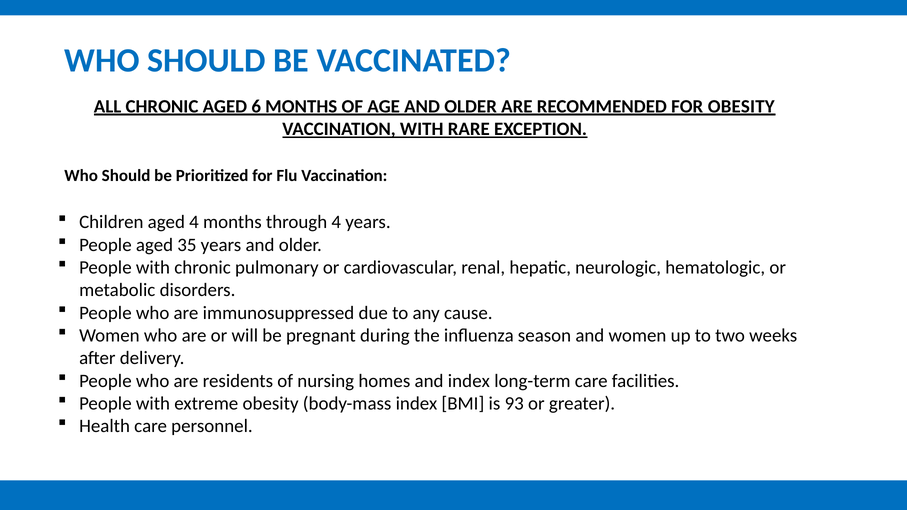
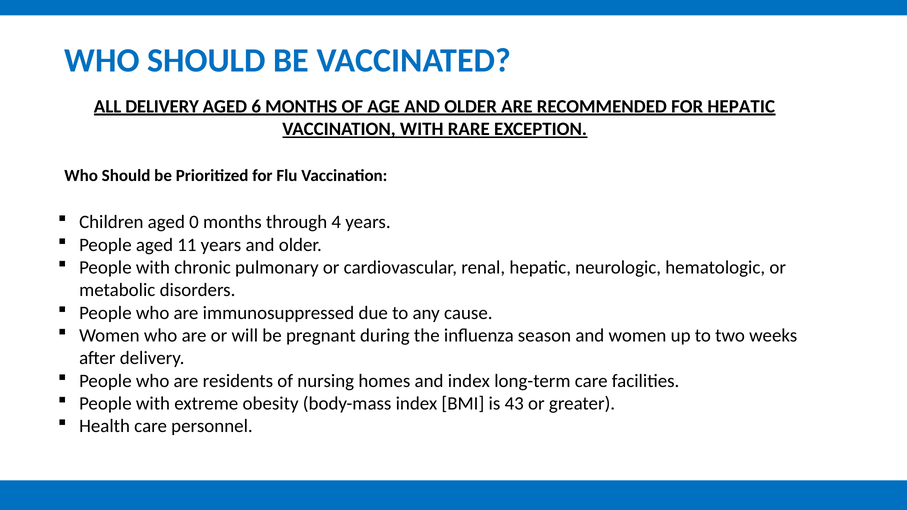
ALL CHRONIC: CHRONIC -> DELIVERY
FOR OBESITY: OBESITY -> HEPATIC
aged 4: 4 -> 0
35: 35 -> 11
93: 93 -> 43
